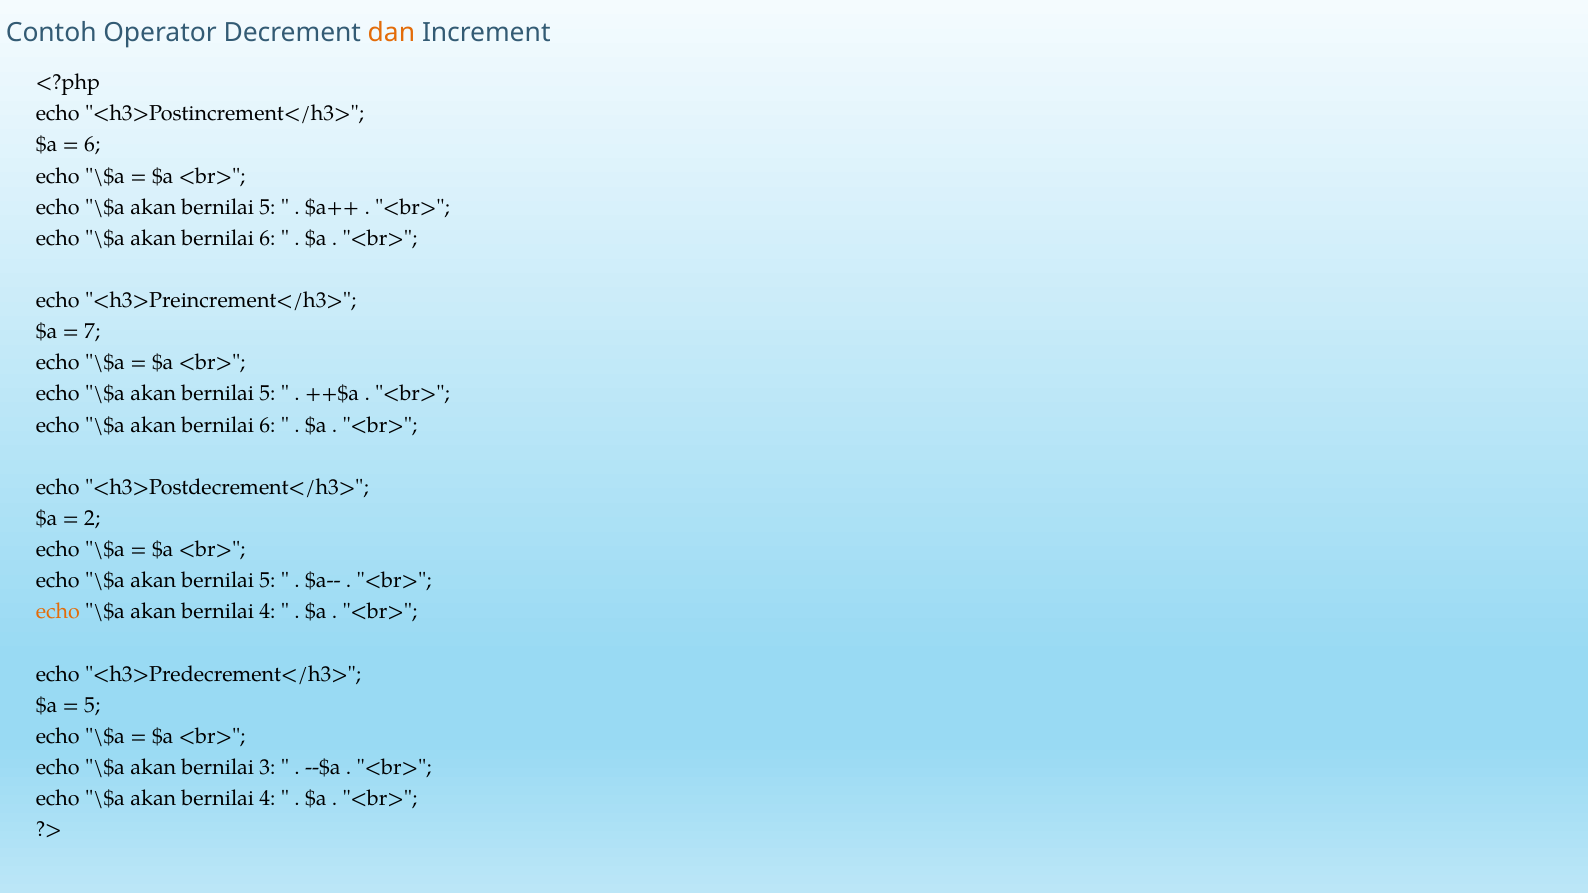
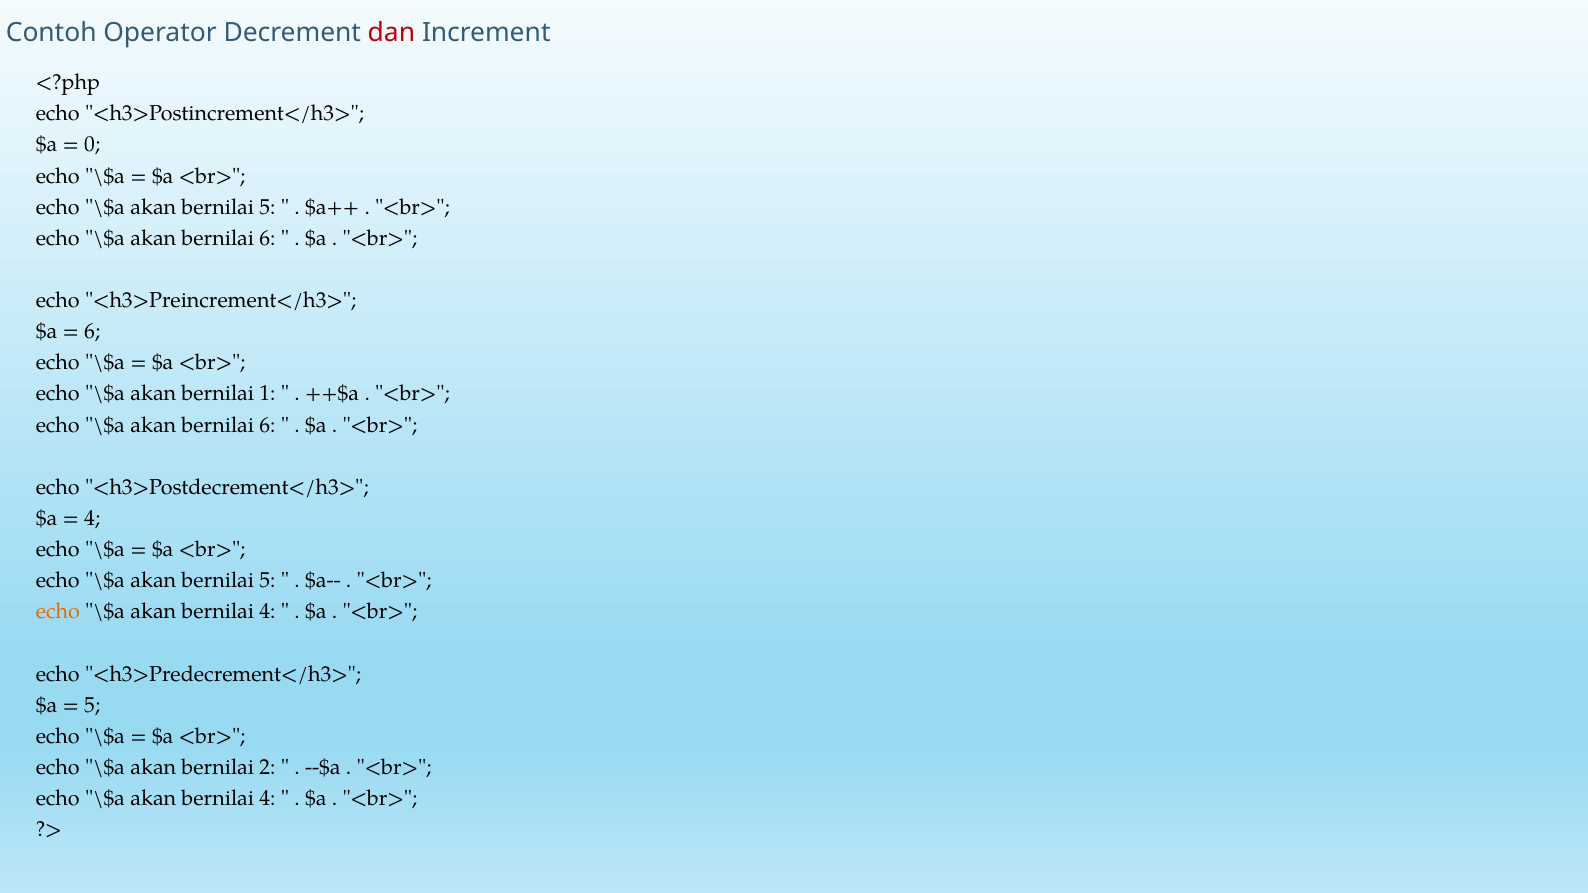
dan colour: orange -> red
6 at (92, 145): 6 -> 0
7 at (92, 332): 7 -> 6
5 at (267, 394): 5 -> 1
2 at (92, 518): 2 -> 4
3: 3 -> 2
